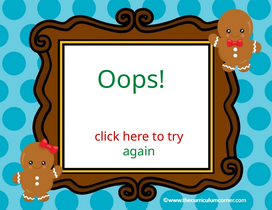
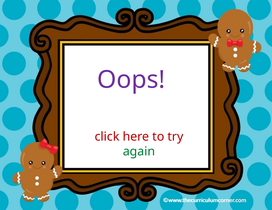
Oops colour: green -> purple
